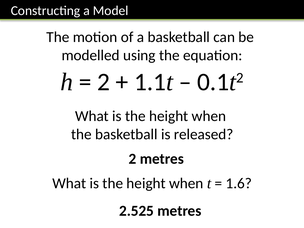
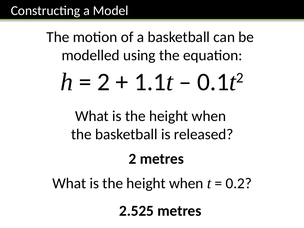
1.6: 1.6 -> 0.2
